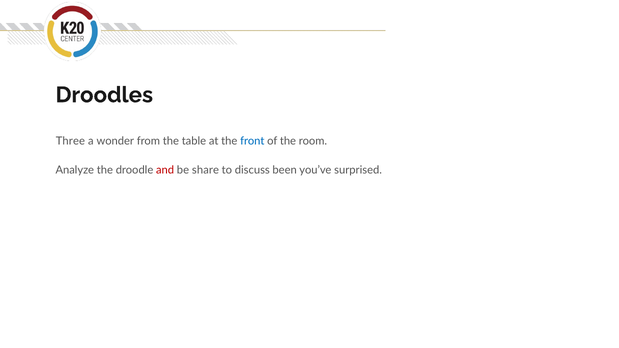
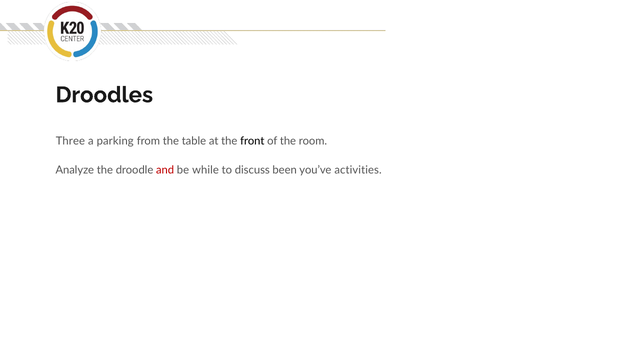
wonder: wonder -> parking
front colour: blue -> black
share: share -> while
surprised: surprised -> activities
